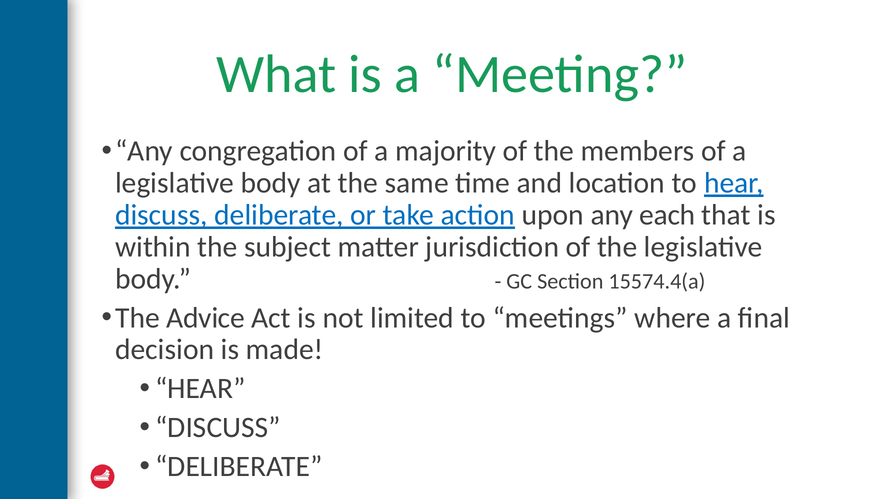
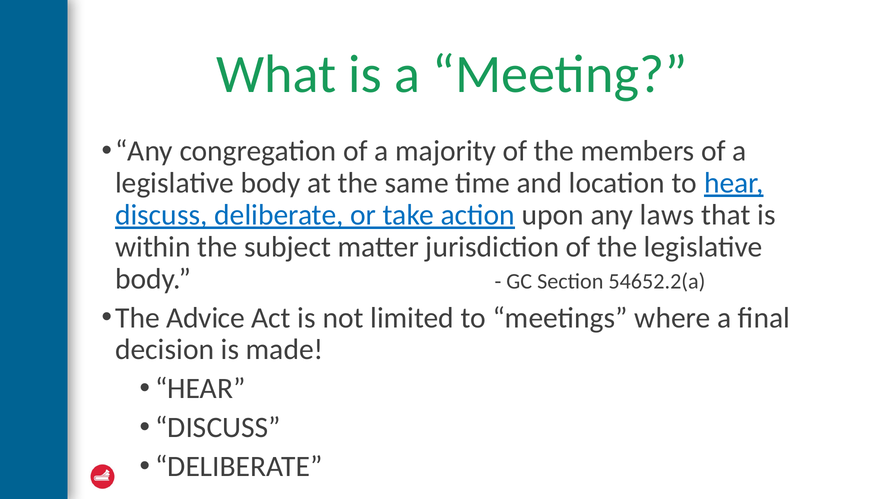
each: each -> laws
15574.4(a: 15574.4(a -> 54652.2(a
